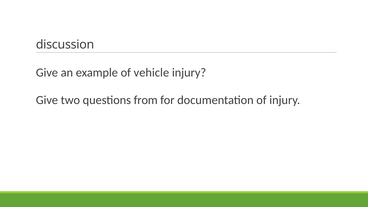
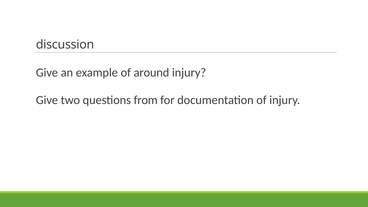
vehicle: vehicle -> around
